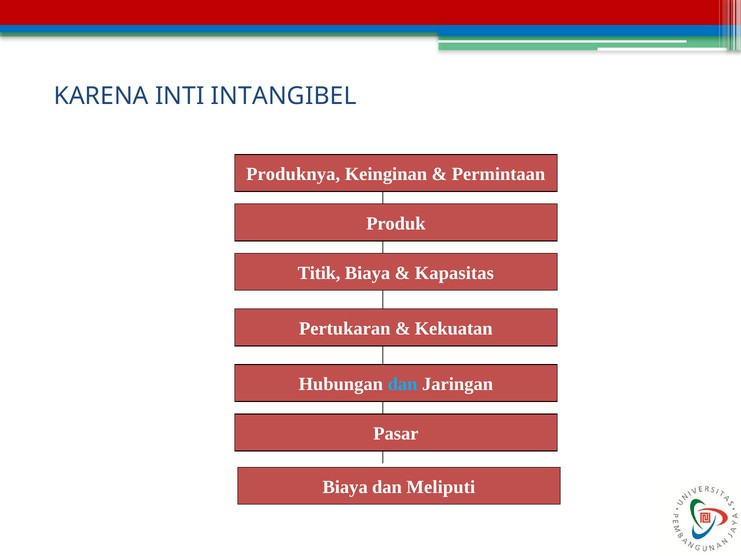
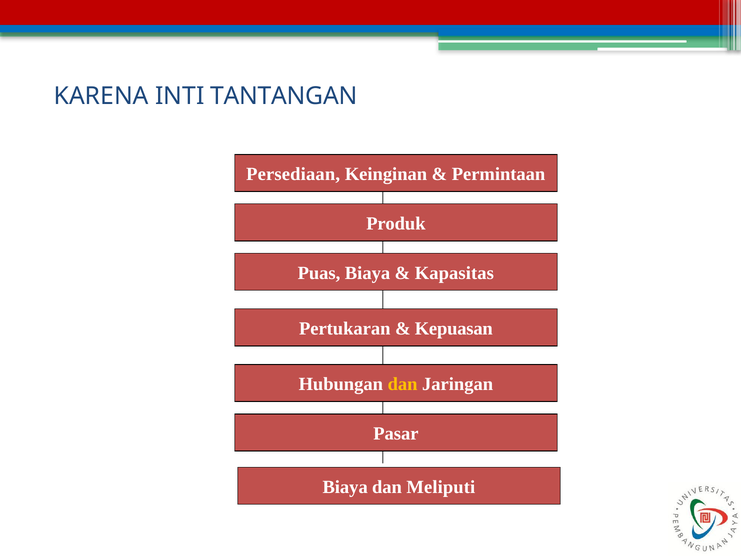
INTANGIBEL: INTANGIBEL -> TANTANGAN
Produknya: Produknya -> Persediaan
Titik: Titik -> Puas
Kekuatan: Kekuatan -> Kepuasan
dan at (403, 384) colour: light blue -> yellow
